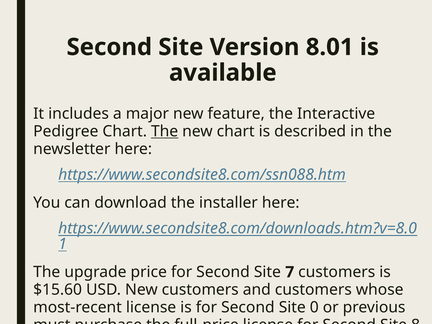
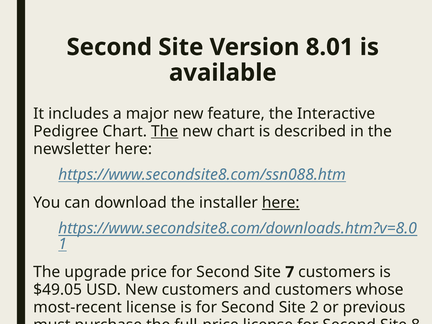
here at (281, 203) underline: none -> present
$15.60: $15.60 -> $49.05
0: 0 -> 2
